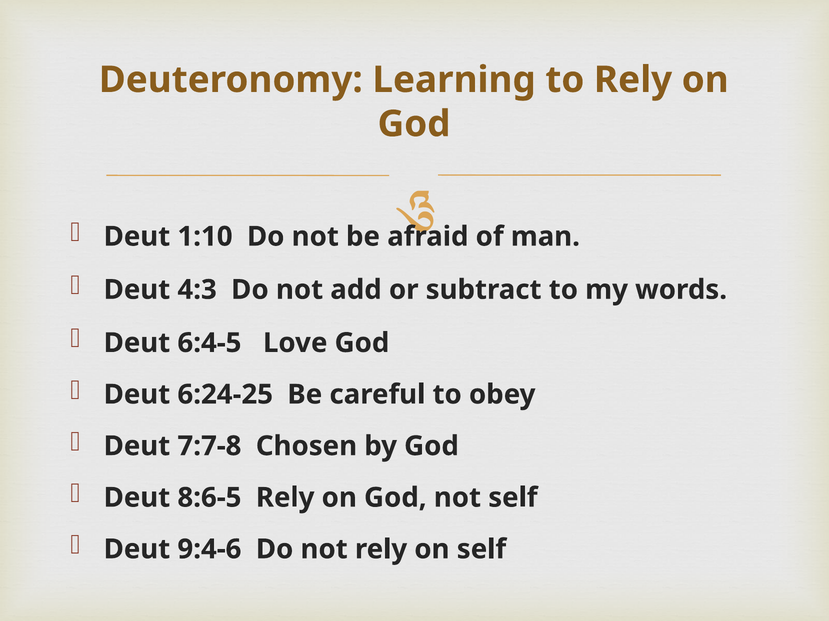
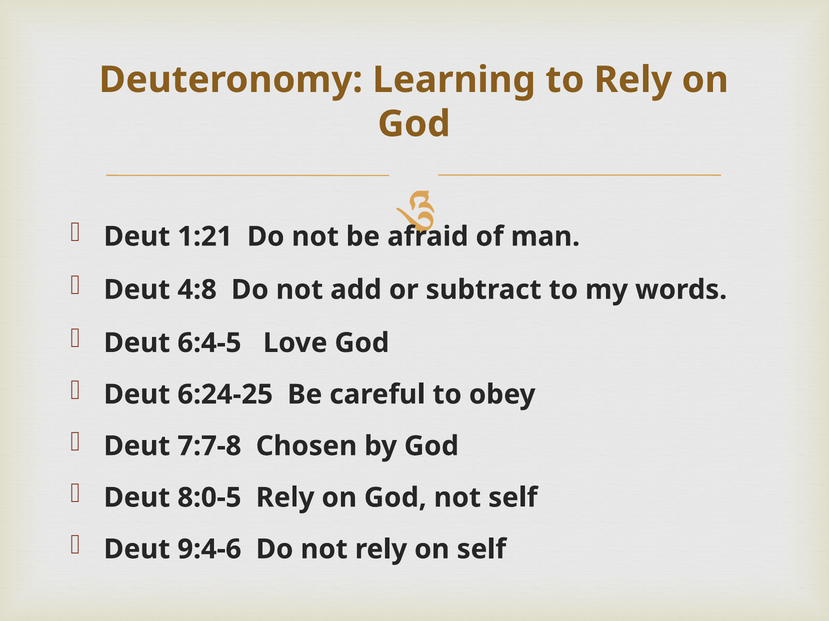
1:10: 1:10 -> 1:21
4:3: 4:3 -> 4:8
8:6-5: 8:6-5 -> 8:0-5
